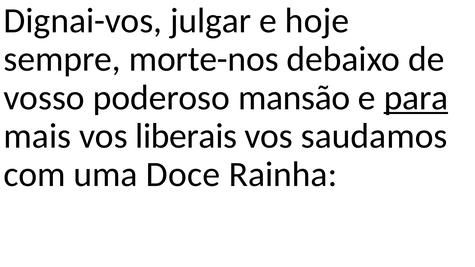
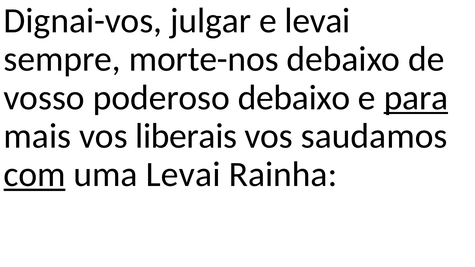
e hoje: hoje -> levai
poderoso mansão: mansão -> debaixo
com underline: none -> present
uma Doce: Doce -> Levai
